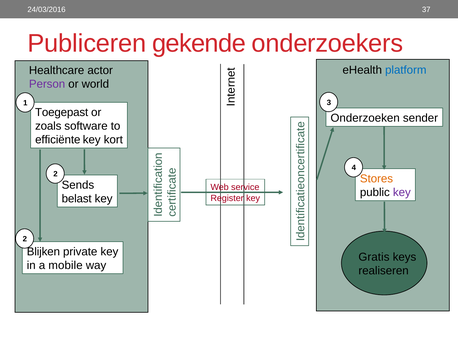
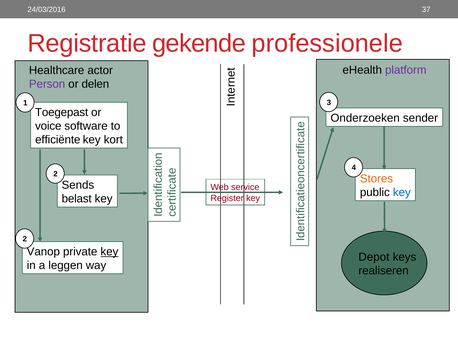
Publiceren: Publiceren -> Registratie
onderzoekers: onderzoekers -> professionele
platform colour: blue -> purple
world: world -> delen
zoals: zoals -> voice
key at (402, 192) colour: purple -> blue
Blijken: Blijken -> Vanop
key at (109, 251) underline: none -> present
Gratis: Gratis -> Depot
mobile: mobile -> leggen
